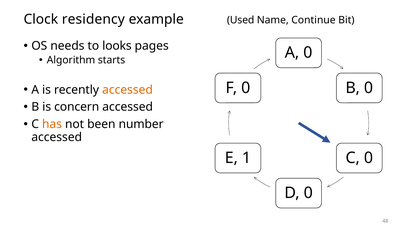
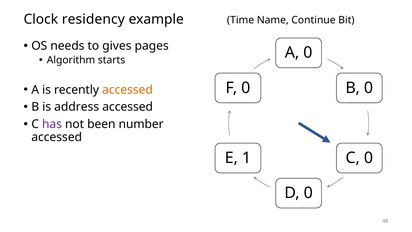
Used: Used -> Time
looks: looks -> gives
concern: concern -> address
has colour: orange -> purple
